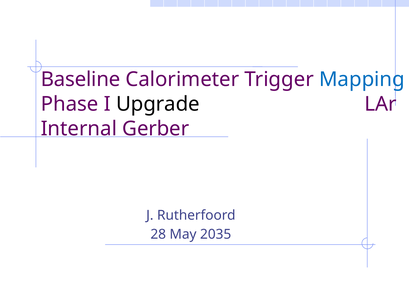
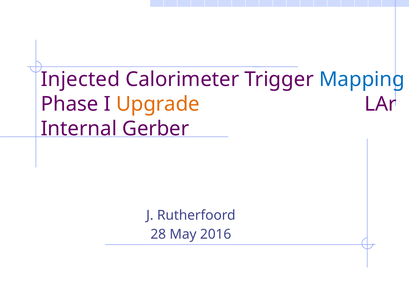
Baseline: Baseline -> Injected
Upgrade colour: black -> orange
2035: 2035 -> 2016
